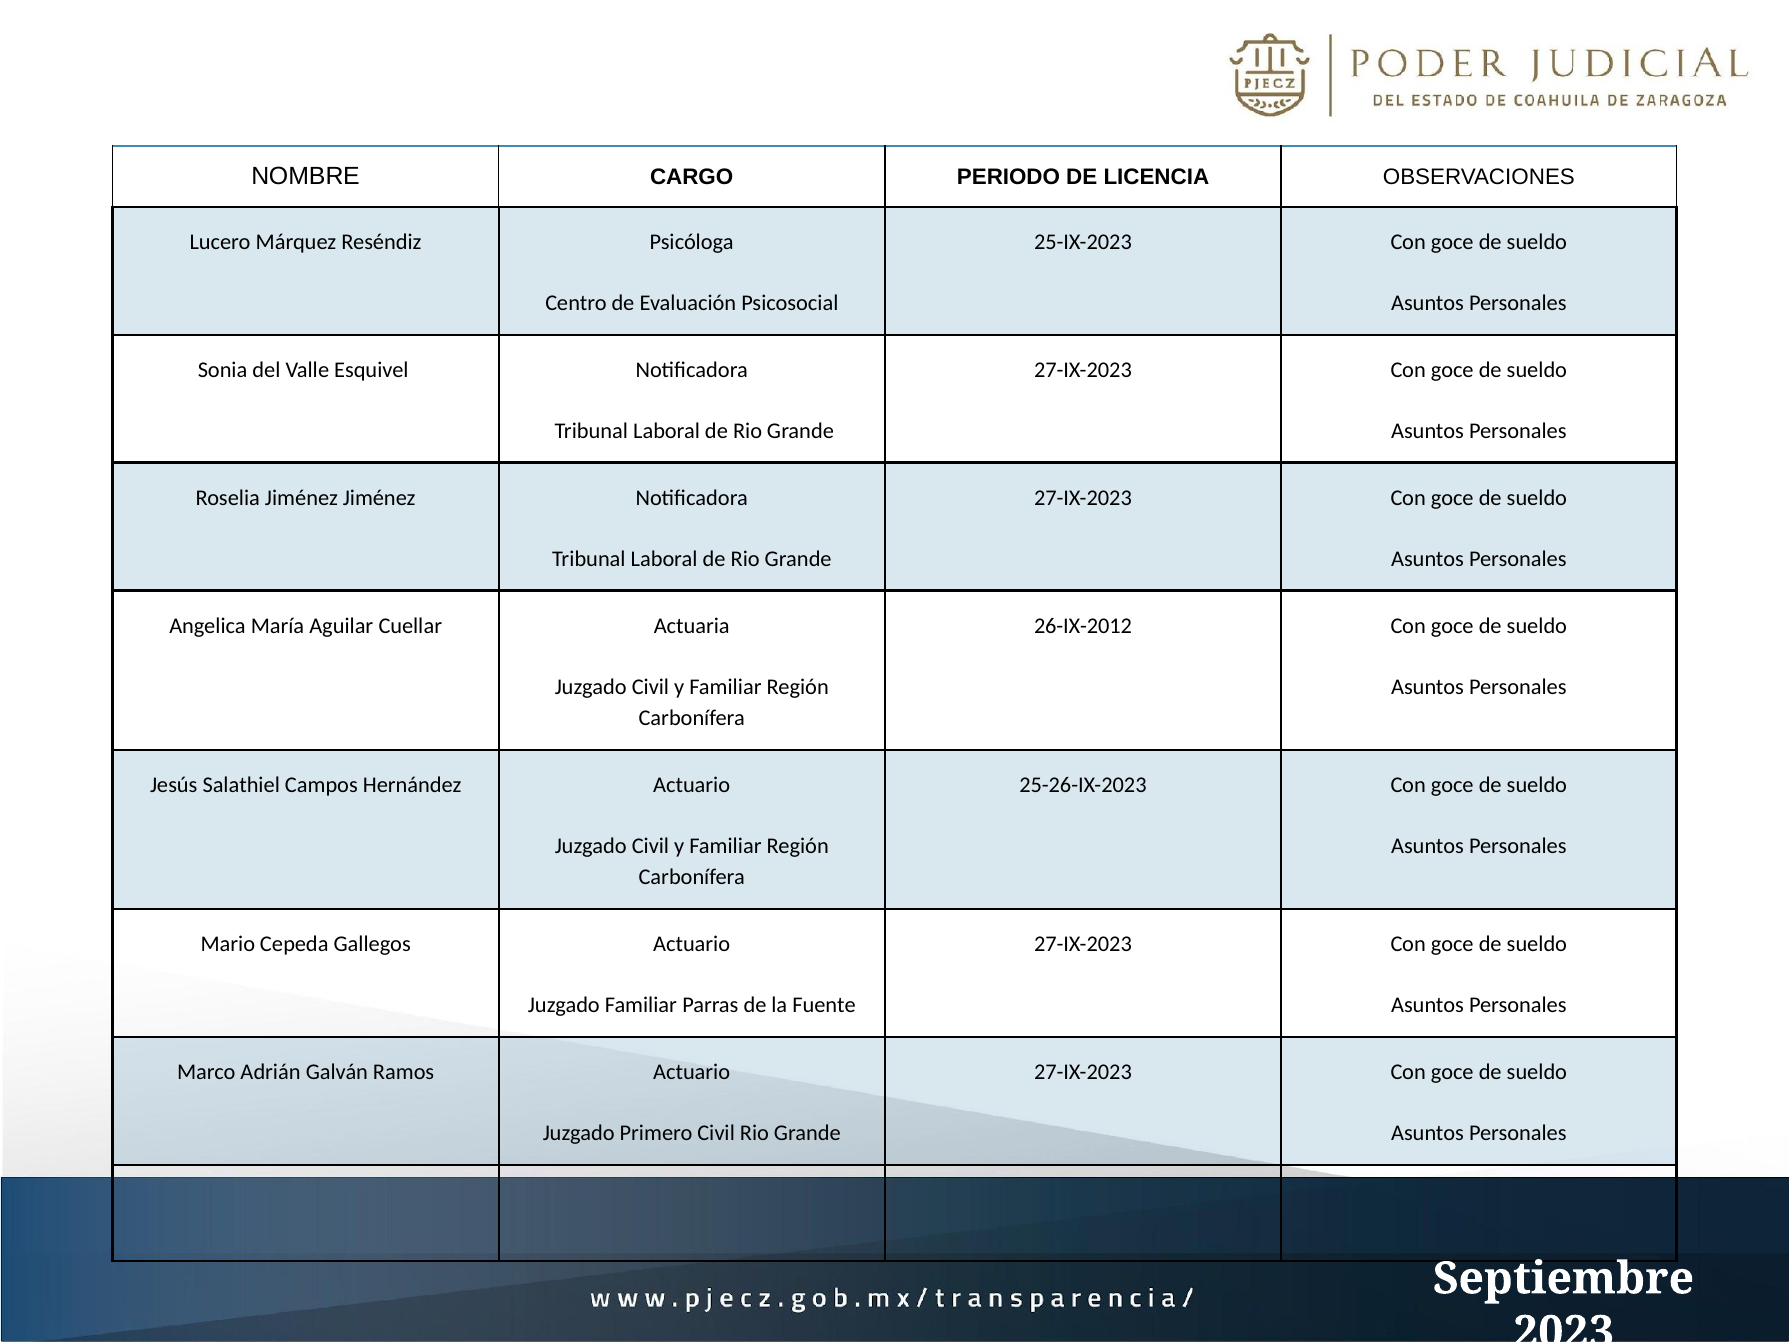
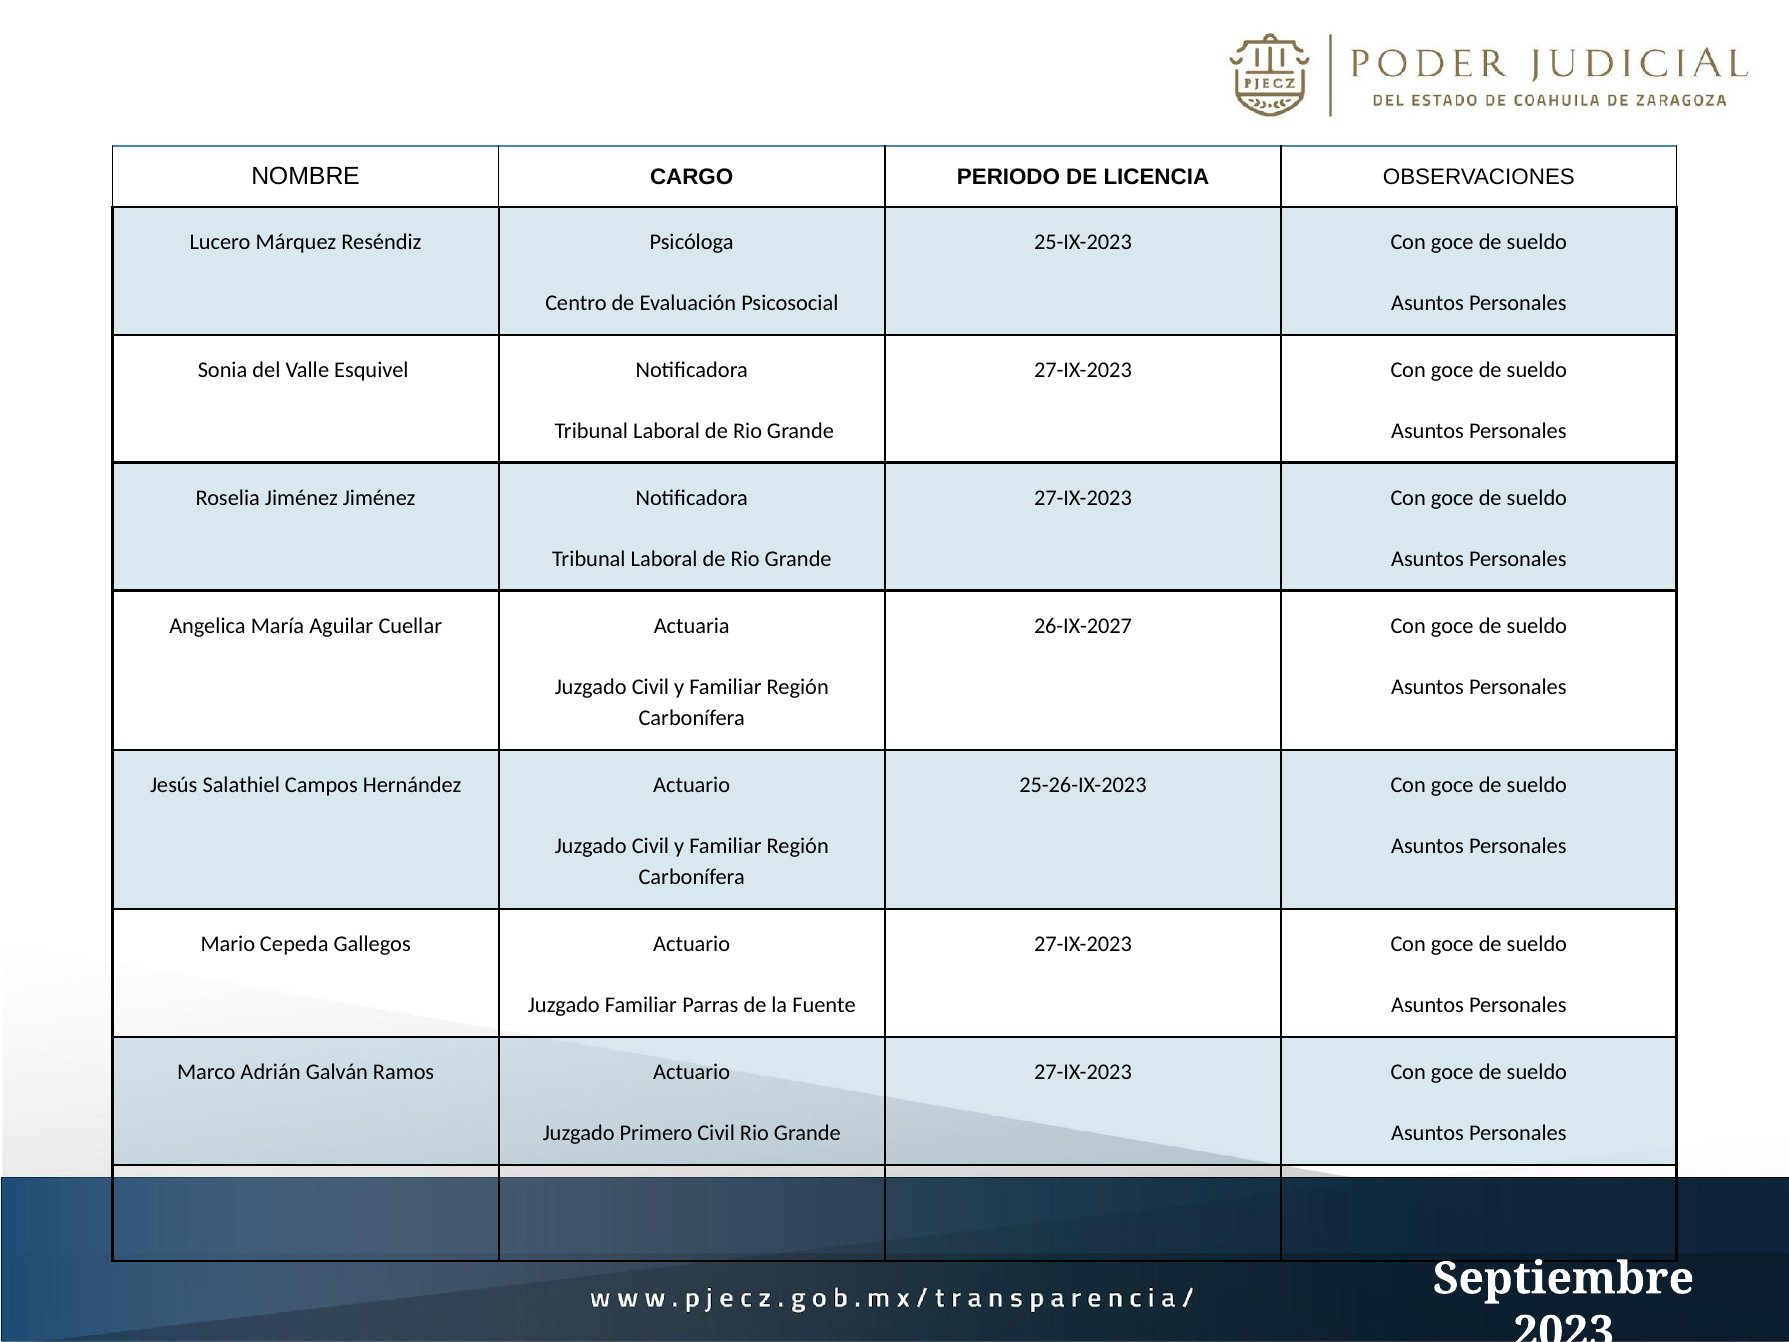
26-IX-2012: 26-IX-2012 -> 26-IX-2027
